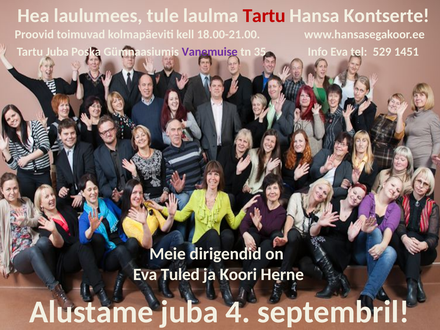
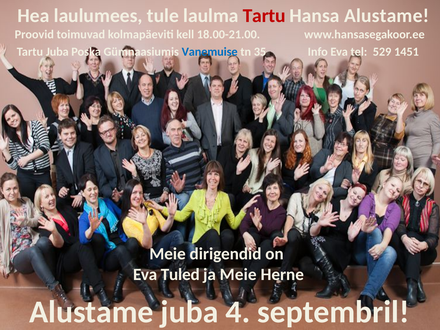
Hansa Kontserte: Kontserte -> Alustame
Vanemuise colour: purple -> blue
ja Koori: Koori -> Meie
